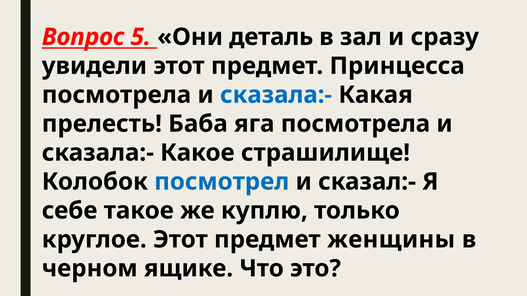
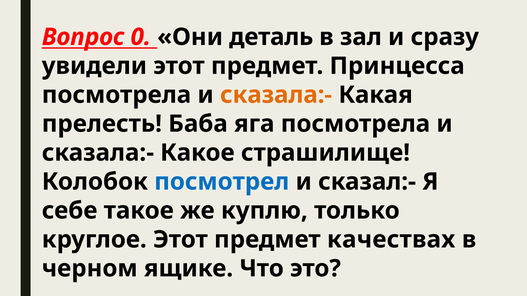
5: 5 -> 0
сказала:- at (276, 95) colour: blue -> orange
женщины: женщины -> качествах
